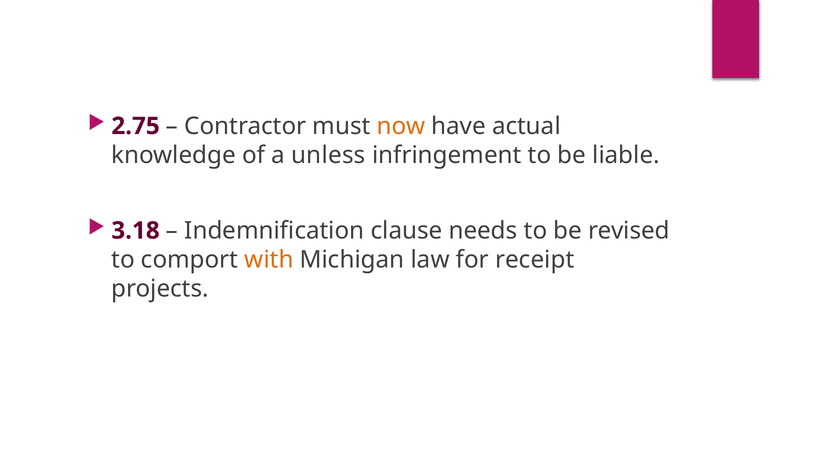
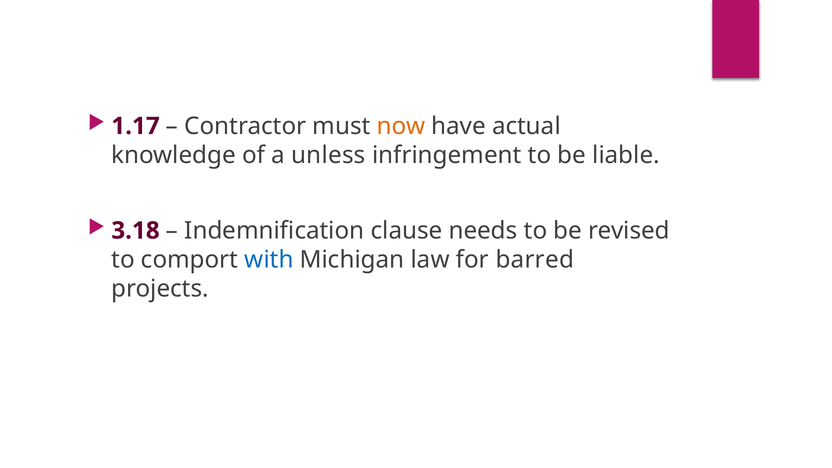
2.75: 2.75 -> 1.17
with colour: orange -> blue
receipt: receipt -> barred
